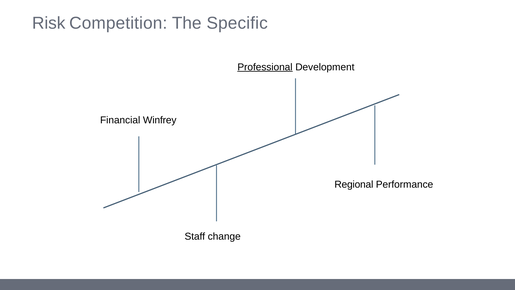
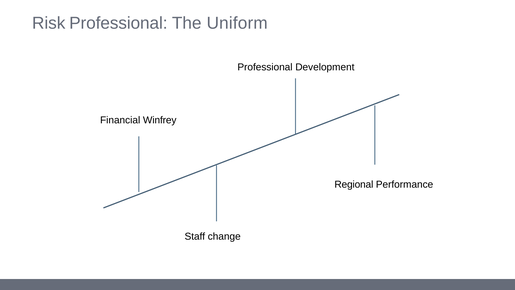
Risk Competition: Competition -> Professional
Specific: Specific -> Uniform
Professional at (265, 67) underline: present -> none
